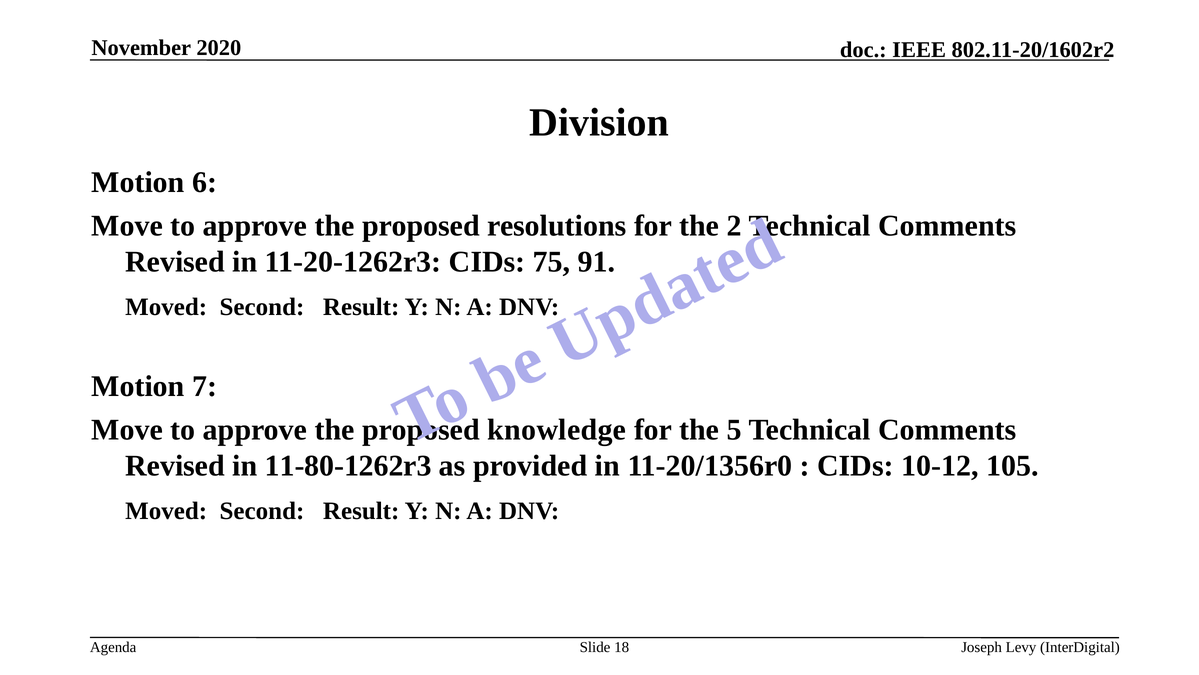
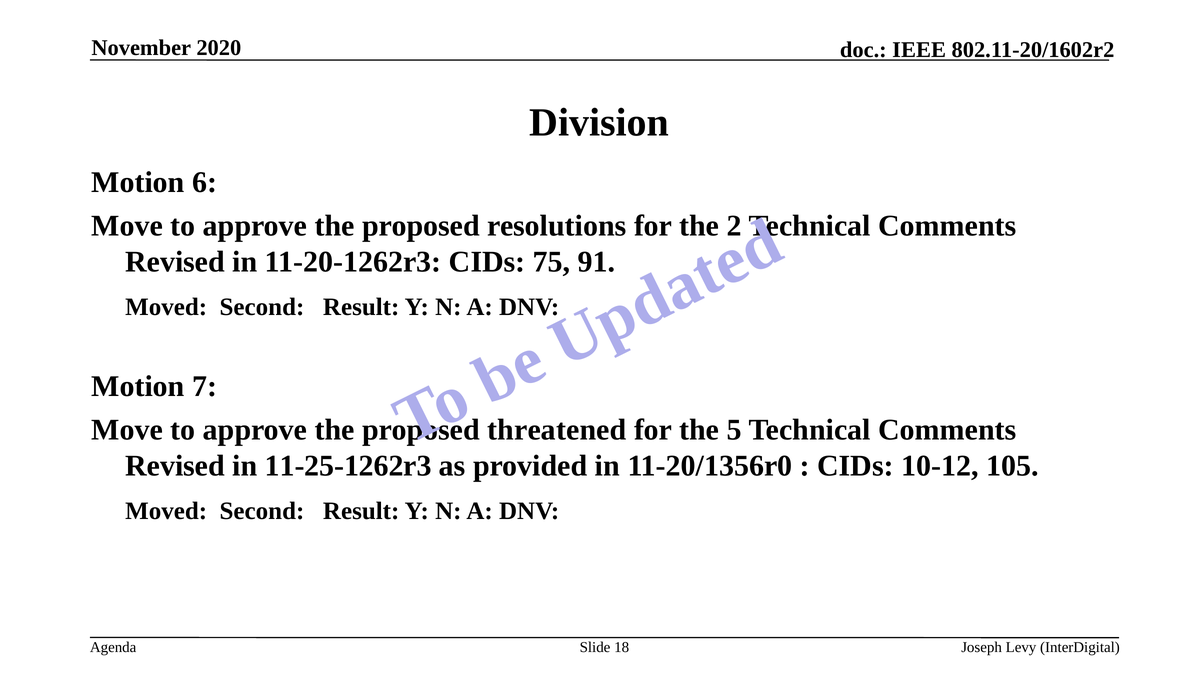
knowledge: knowledge -> threatened
11-80-1262r3: 11-80-1262r3 -> 11-25-1262r3
